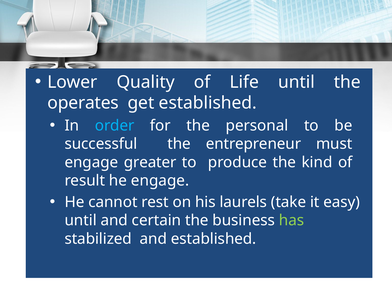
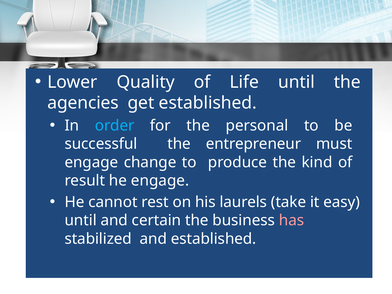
operates: operates -> agencies
greater: greater -> change
has colour: light green -> pink
